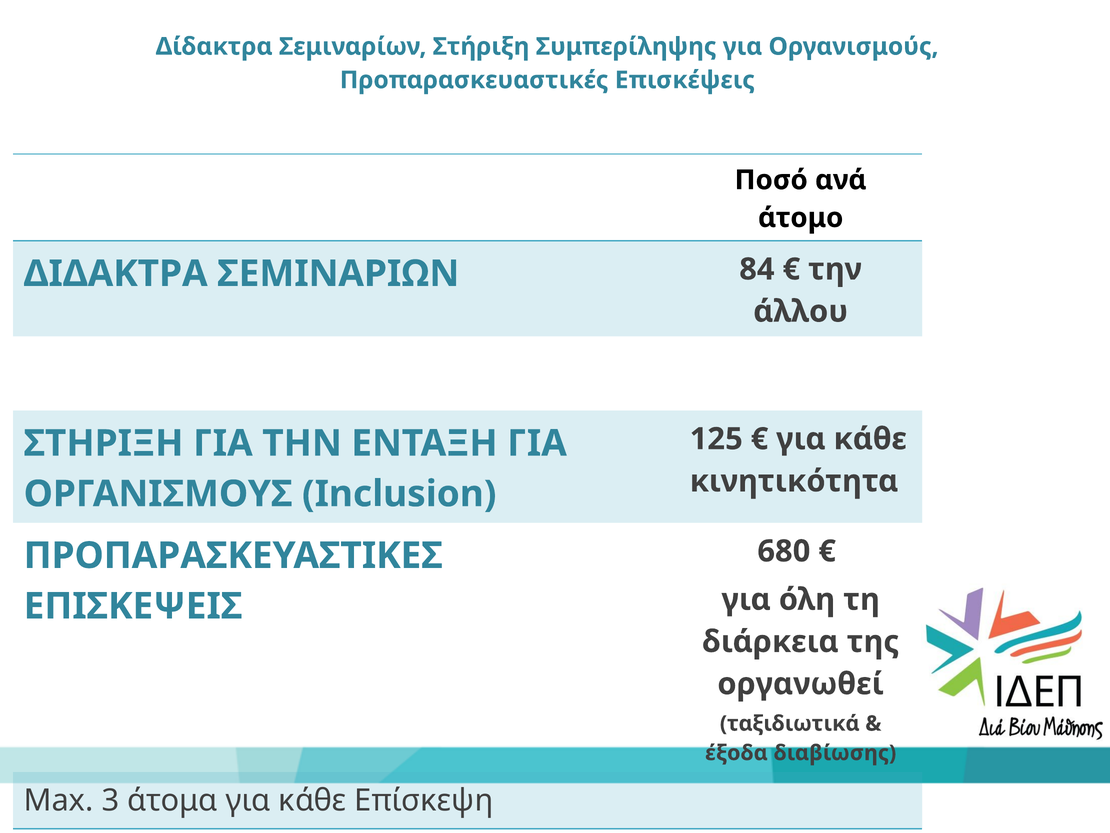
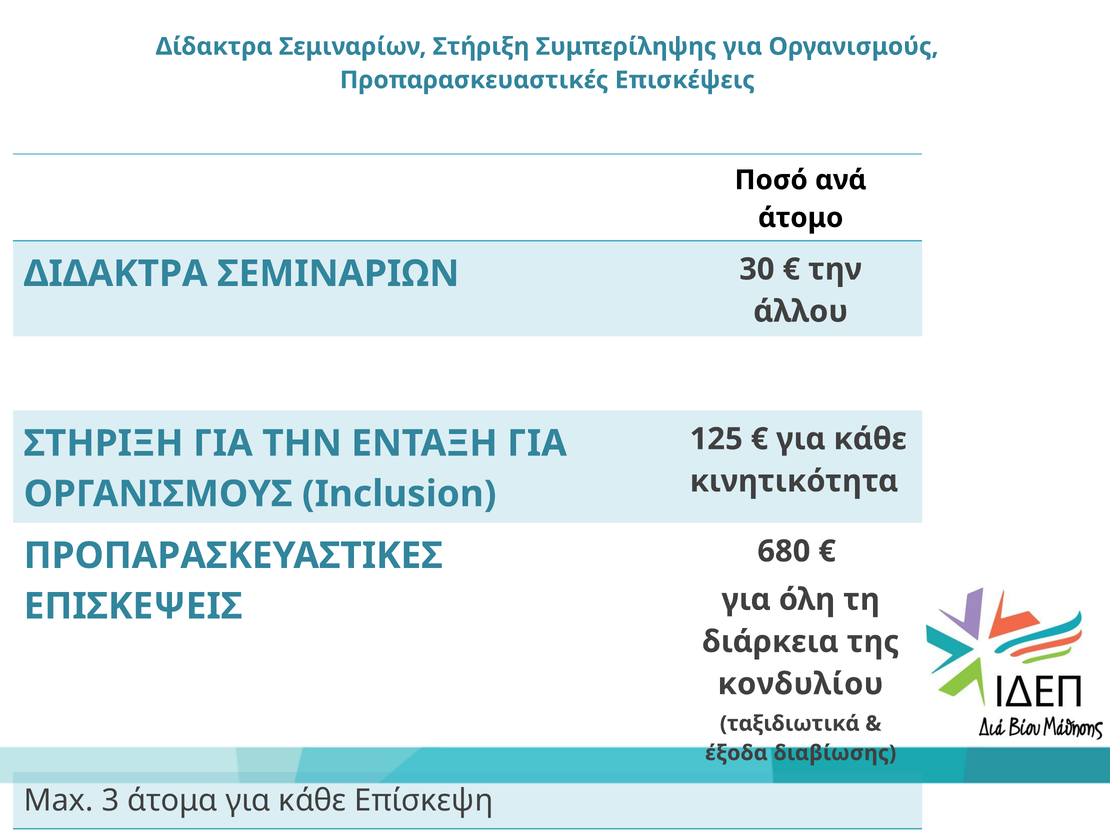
84: 84 -> 30
οργανωθεί: οργανωθεί -> κονδυλίου
